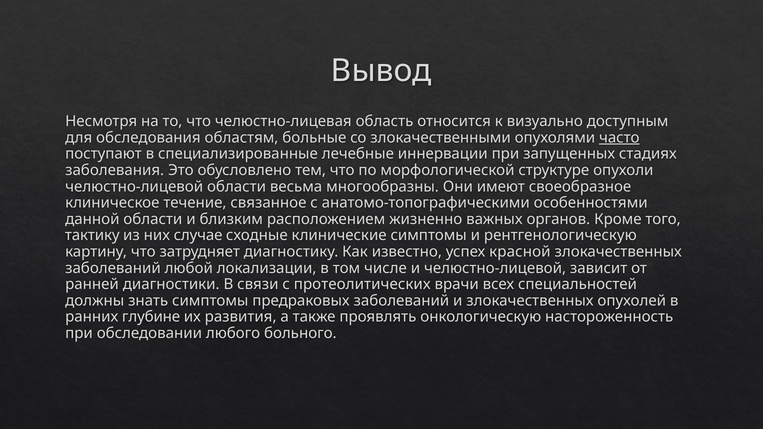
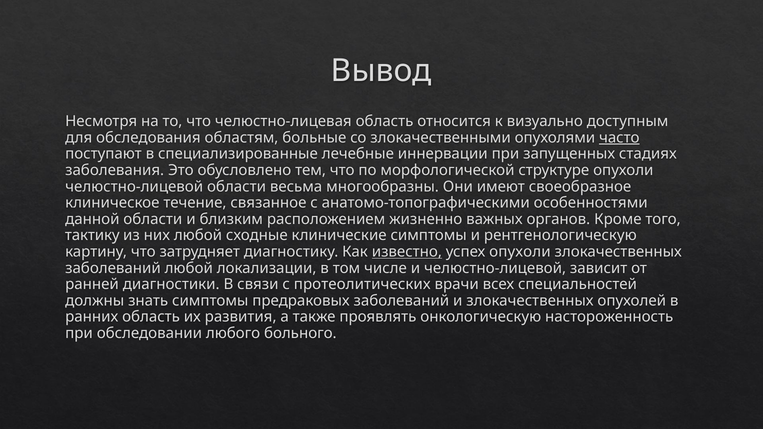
них случае: случае -> любой
известно underline: none -> present
успех красной: красной -> опухоли
ранних глубине: глубине -> область
